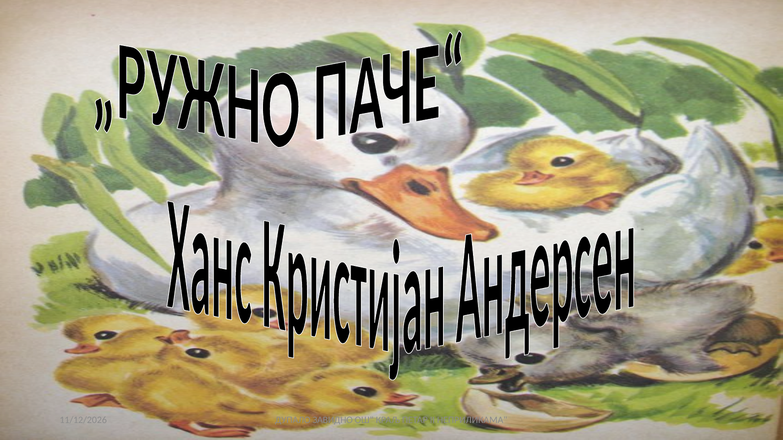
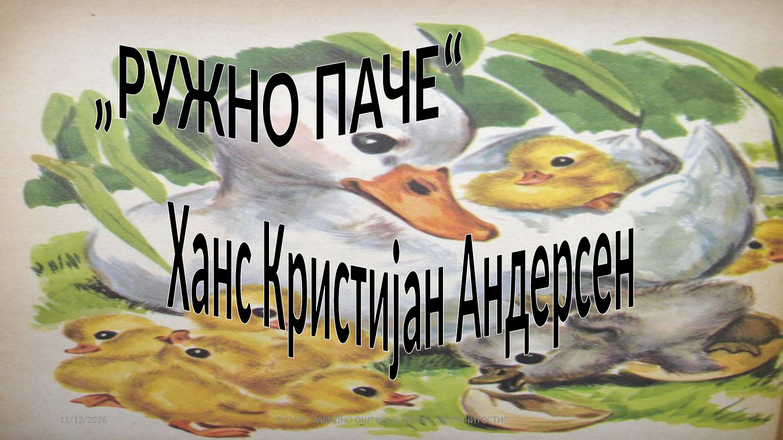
НЕПРИЛИКАМА: НЕПРИЛИКАМА -> РАЗЛИЧИТОСТИ
